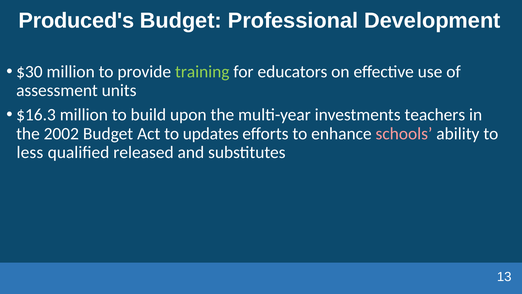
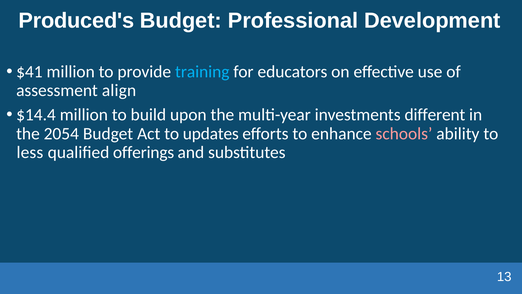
$30: $30 -> $41
training colour: light green -> light blue
units: units -> align
$16.3: $16.3 -> $14.4
teachers: teachers -> different
2002: 2002 -> 2054
released: released -> offerings
